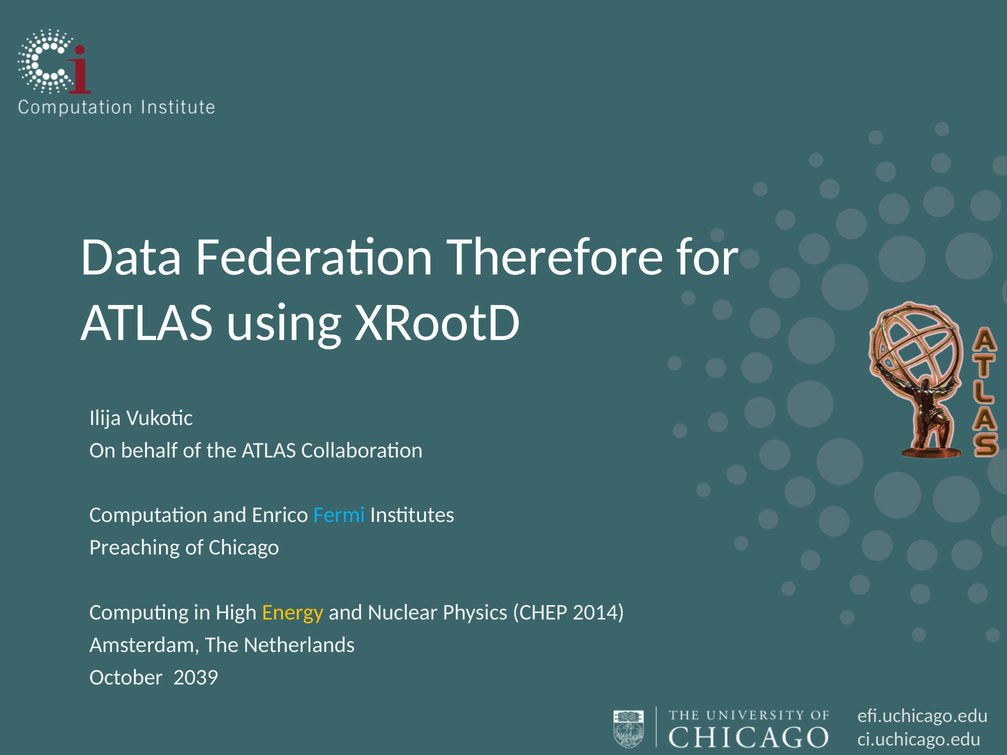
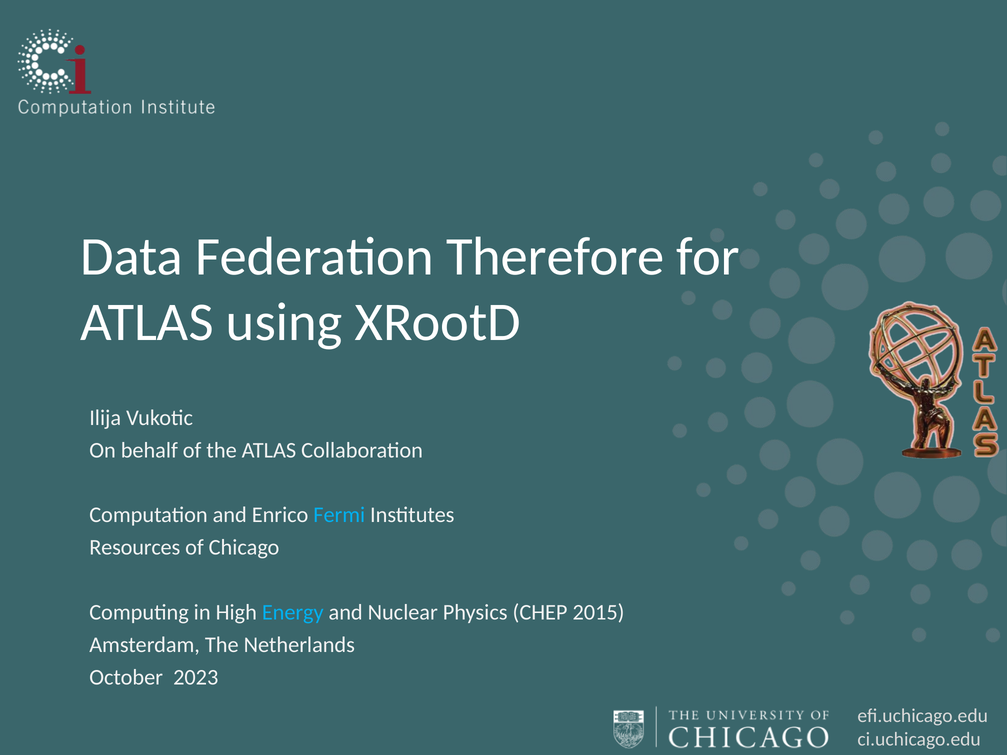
Preaching: Preaching -> Resources
Energy colour: yellow -> light blue
2014: 2014 -> 2015
2039: 2039 -> 2023
